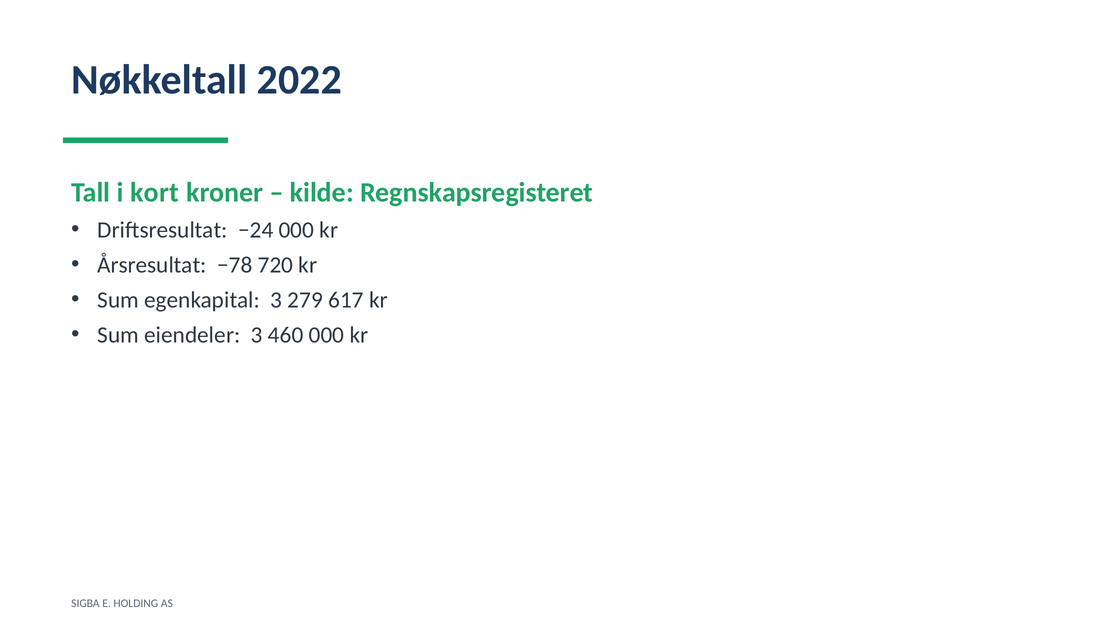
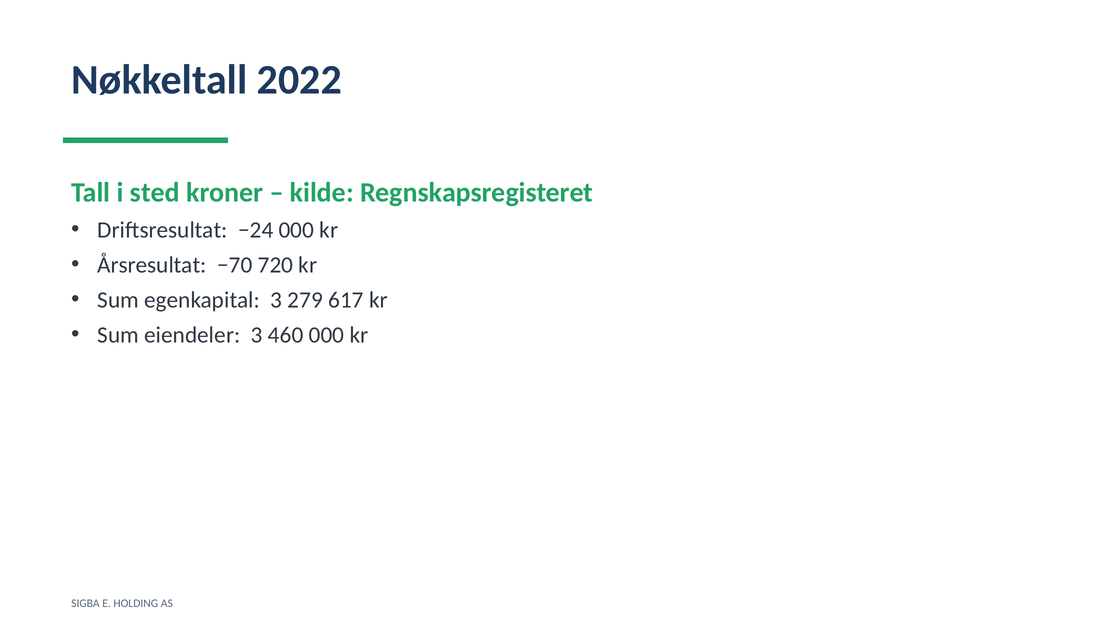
kort: kort -> sted
−78: −78 -> −70
